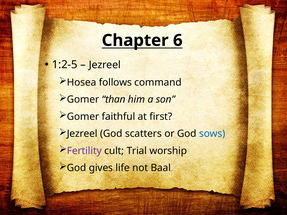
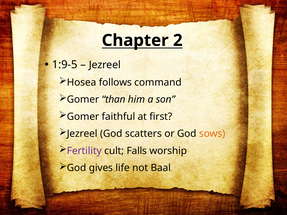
6: 6 -> 2
1:2-5: 1:2-5 -> 1:9-5
sows colour: blue -> orange
Trial: Trial -> Falls
